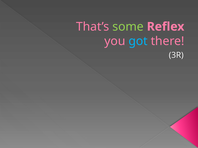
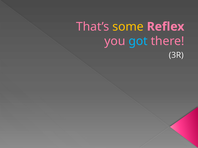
some colour: light green -> yellow
